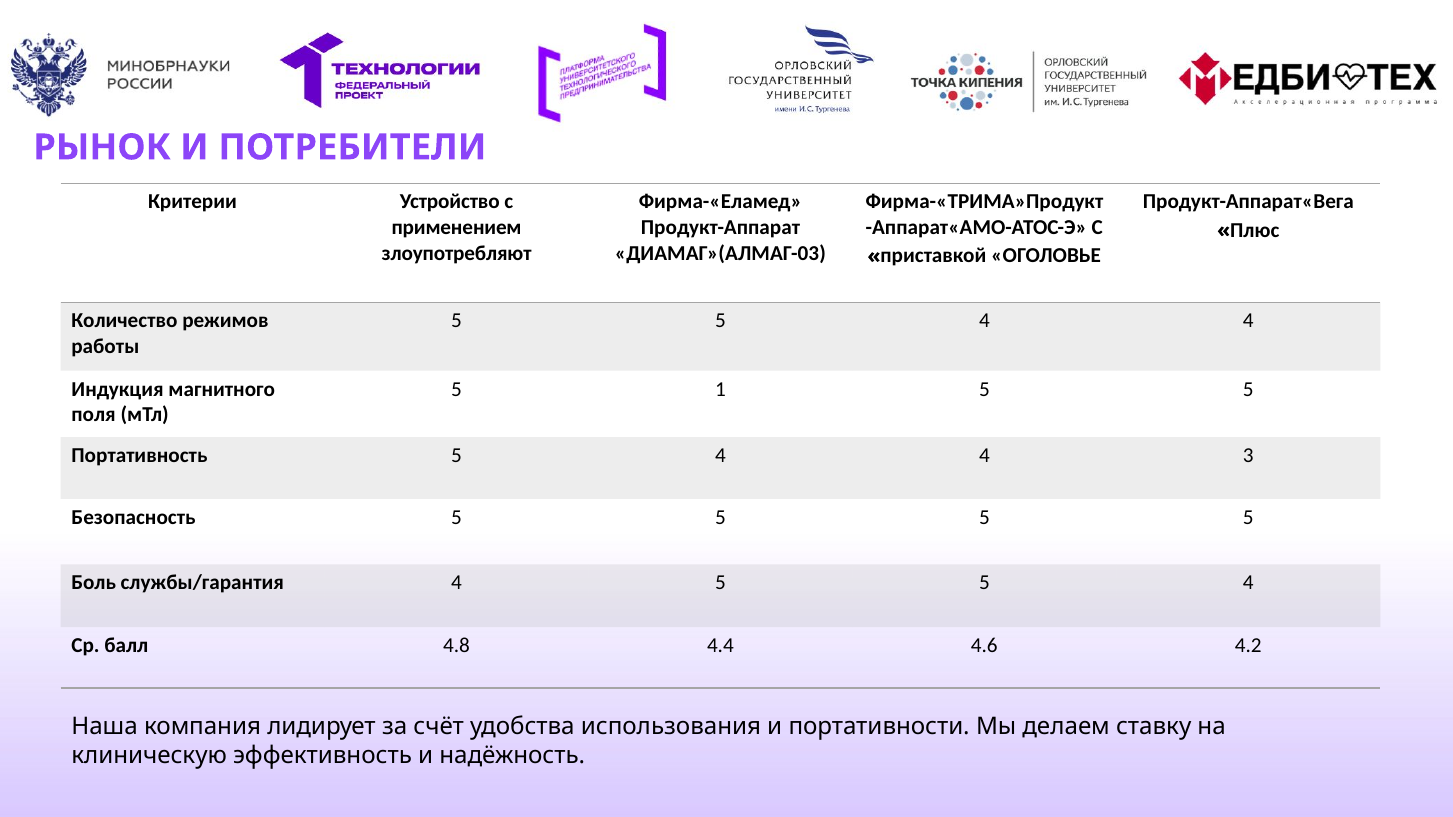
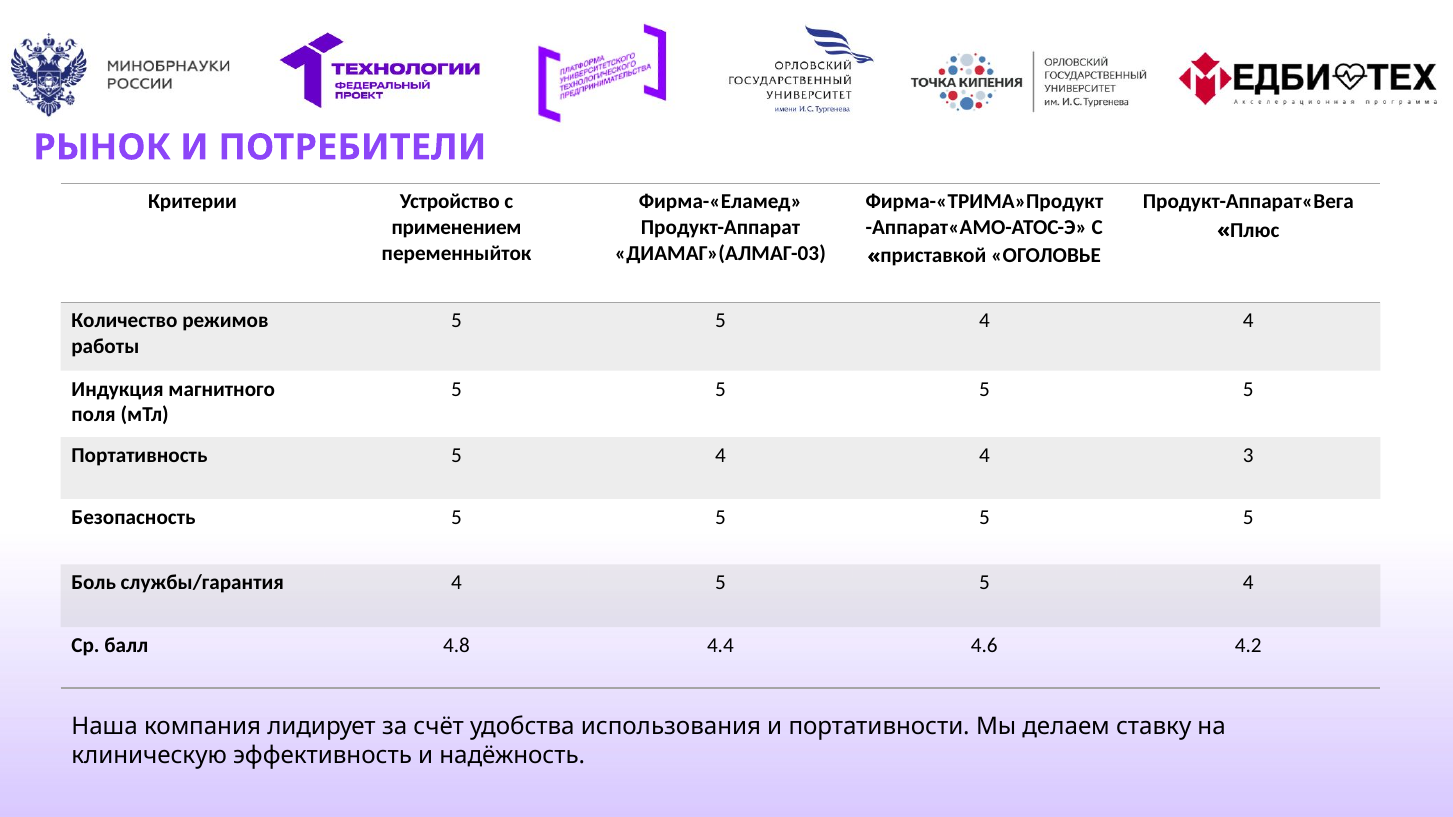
злоупотребляют: злоупотребляют -> переменныйток
1 at (720, 389): 1 -> 5
